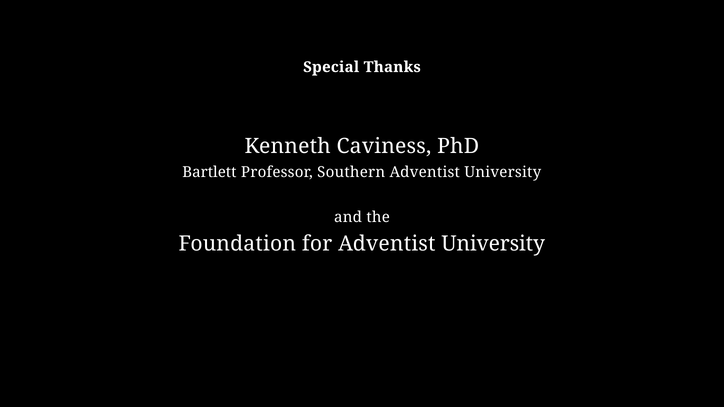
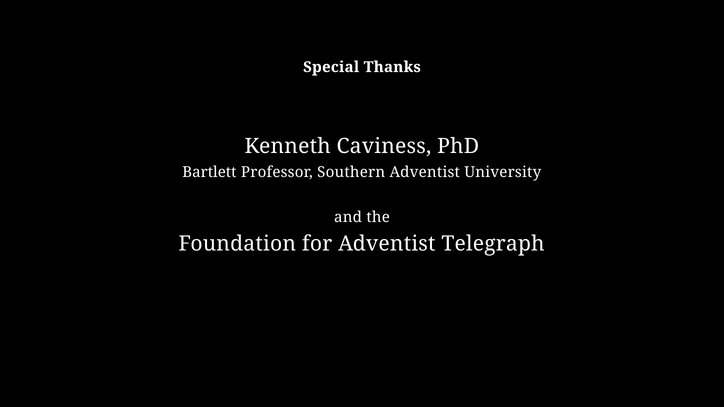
for Adventist University: University -> Telegraph
